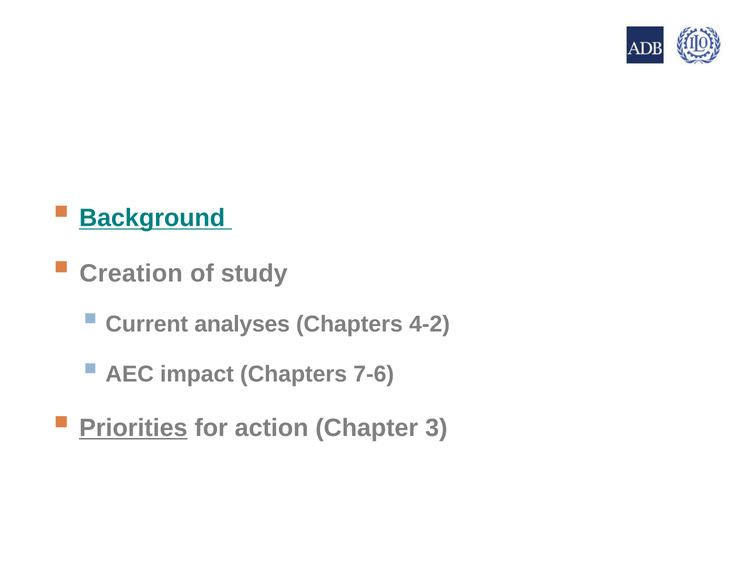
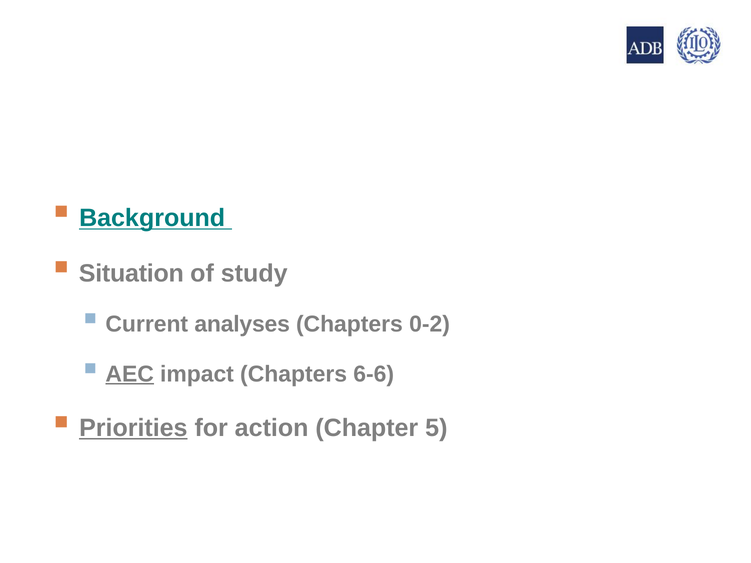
Creation: Creation -> Situation
4-2: 4-2 -> 0-2
AEC underline: none -> present
7-6: 7-6 -> 6-6
Chapter 3: 3 -> 5
